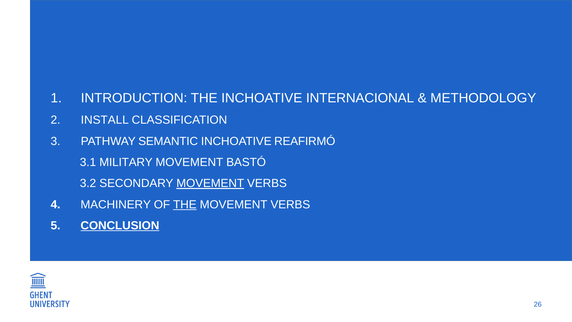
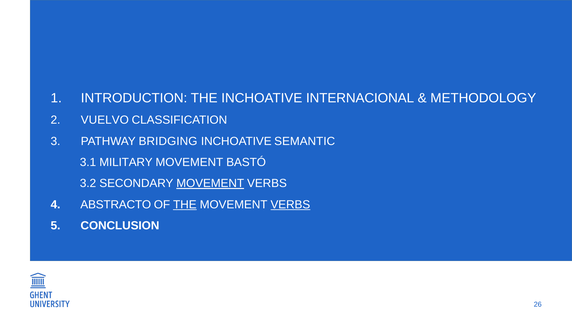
INSTALL: INSTALL -> VUELVO
SEMANTIC: SEMANTIC -> BRIDGING
REAFIRMÓ: REAFIRMÓ -> SEMANTIC
MACHINERY: MACHINERY -> ABSTRACTO
VERBS at (290, 204) underline: none -> present
CONCLUSION underline: present -> none
